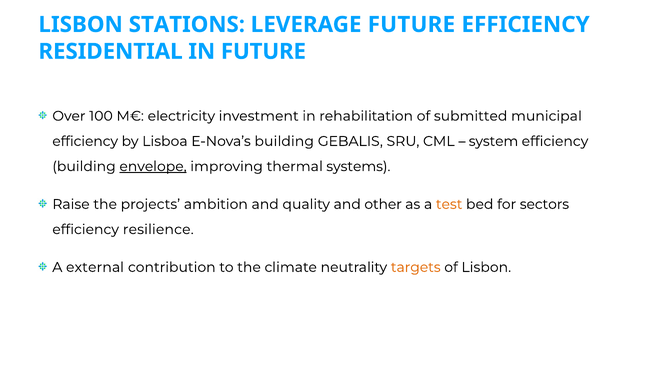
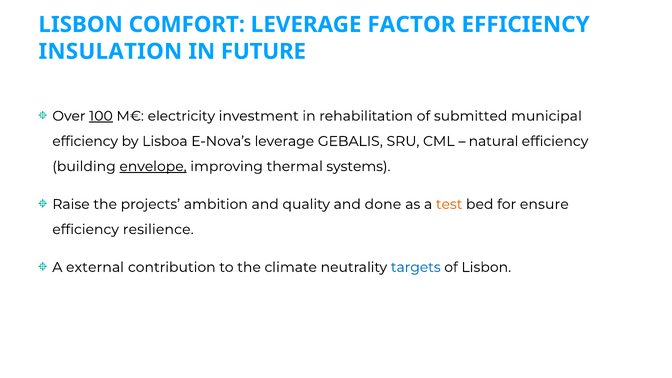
STATIONS: STATIONS -> COMFORT
LEVERAGE FUTURE: FUTURE -> FACTOR
RESIDENTIAL: RESIDENTIAL -> INSULATION
100 underline: none -> present
E-Nova’s building: building -> leverage
system: system -> natural
other: other -> done
sectors: sectors -> ensure
targets colour: orange -> blue
